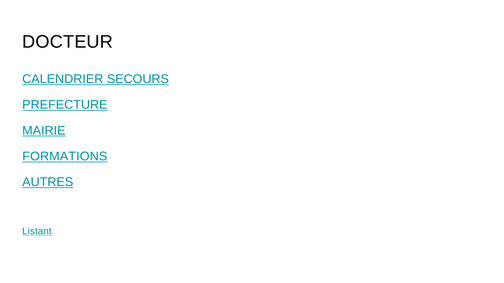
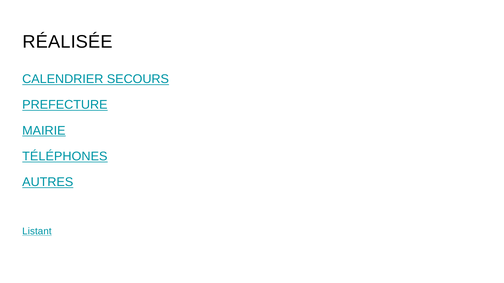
DOCTEUR: DOCTEUR -> RÉALISÉE
FORMATIONS: FORMATIONS -> TÉLÉPHONES
